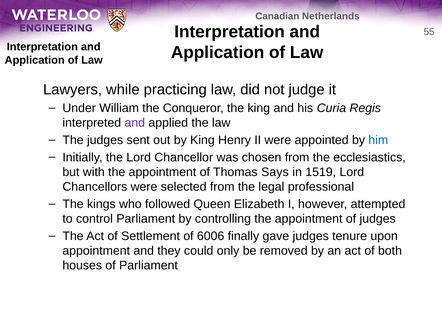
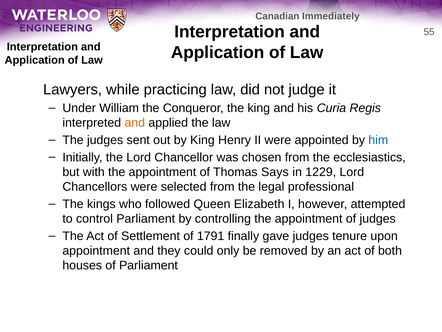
Netherlands: Netherlands -> Immediately
and at (135, 123) colour: purple -> orange
1519: 1519 -> 1229
6006: 6006 -> 1791
